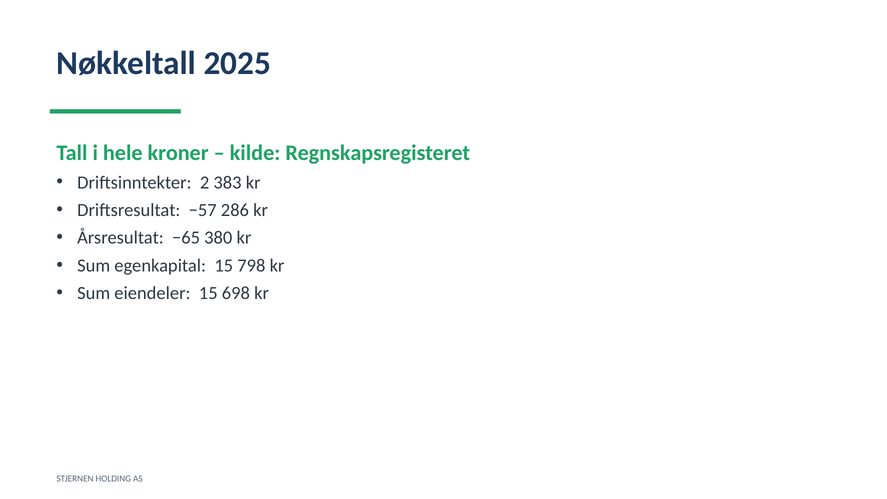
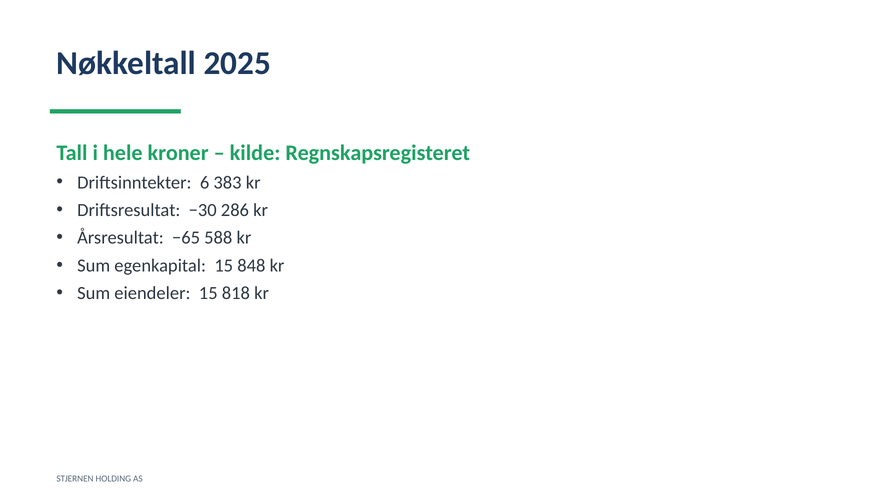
2: 2 -> 6
−57: −57 -> −30
380: 380 -> 588
798: 798 -> 848
698: 698 -> 818
